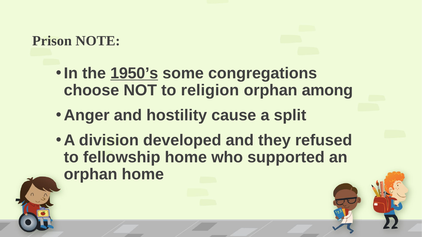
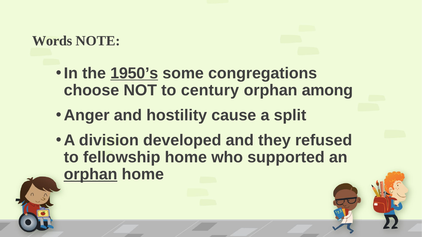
Prison: Prison -> Words
religion: religion -> century
orphan at (91, 175) underline: none -> present
